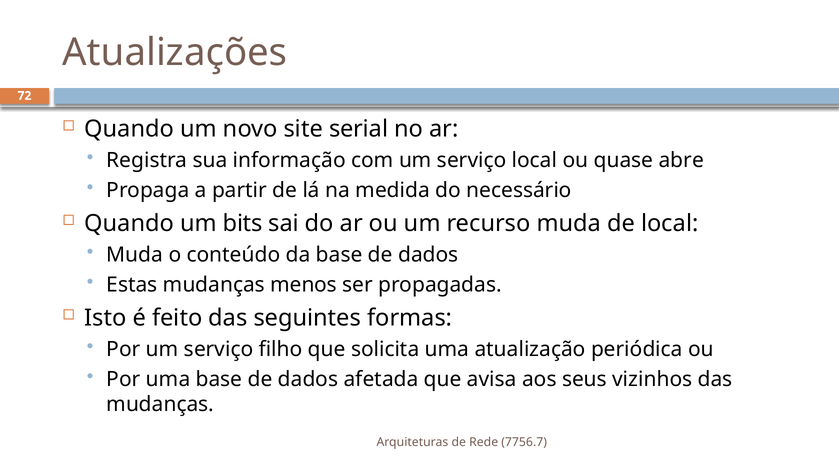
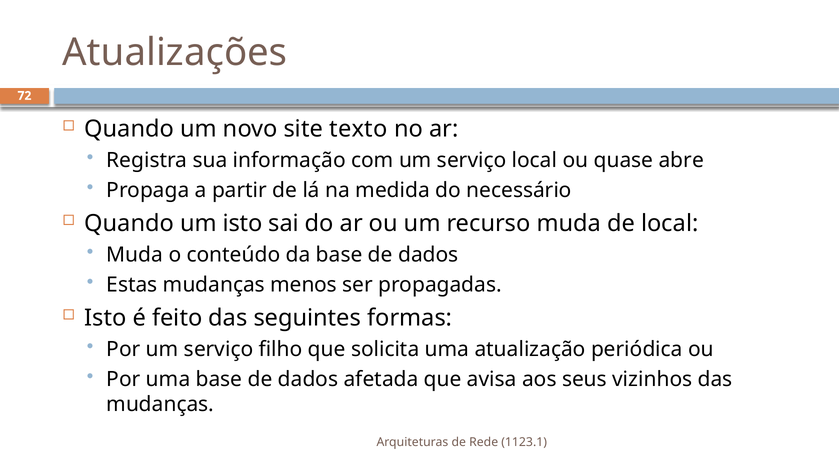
serial: serial -> texto
um bits: bits -> isto
7756.7: 7756.7 -> 1123.1
